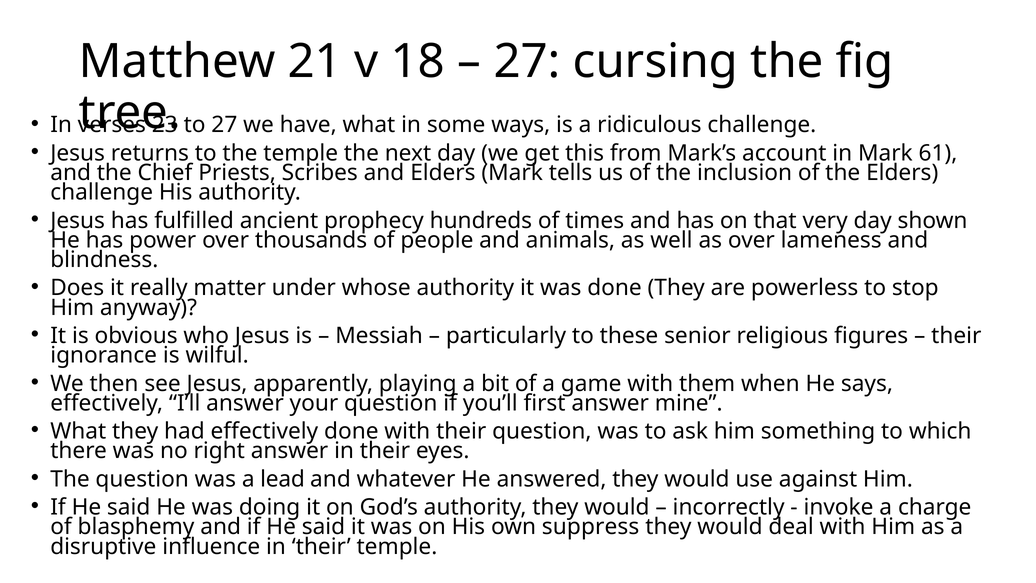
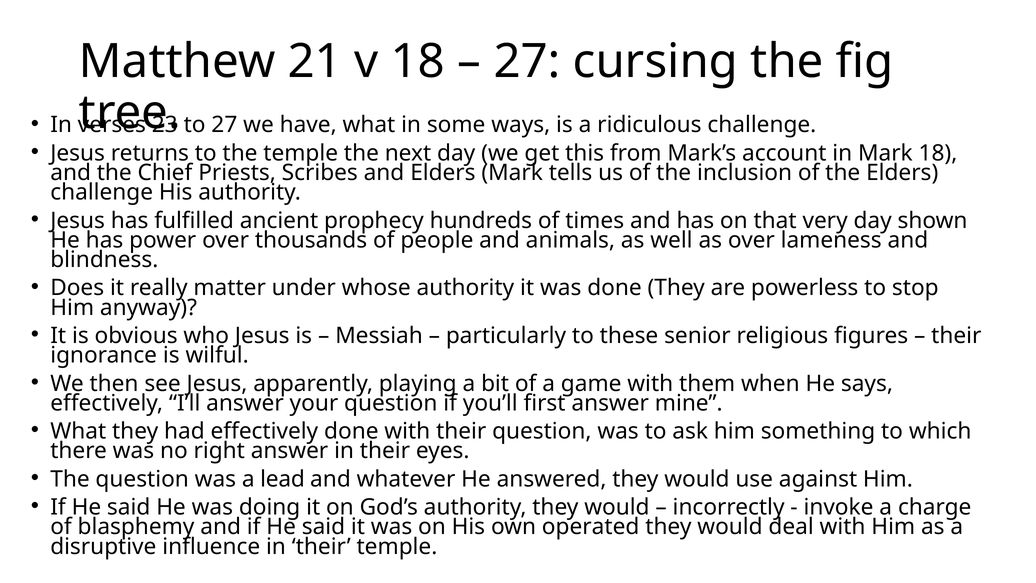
Mark 61: 61 -> 18
suppress: suppress -> operated
